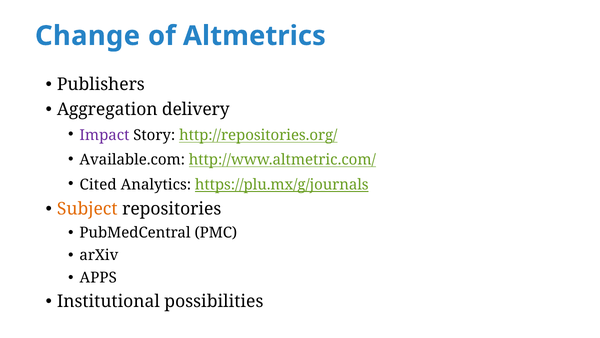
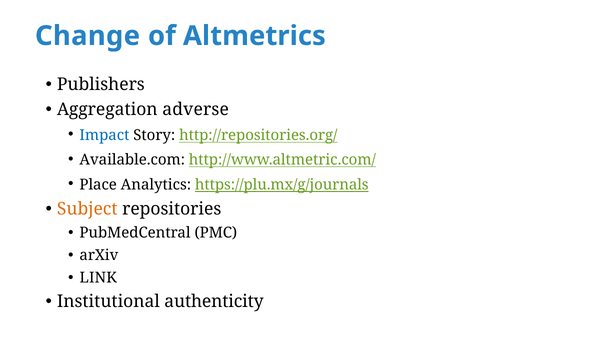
delivery: delivery -> adverse
Impact colour: purple -> blue
Cited: Cited -> Place
APPS: APPS -> LINK
possibilities: possibilities -> authenticity
